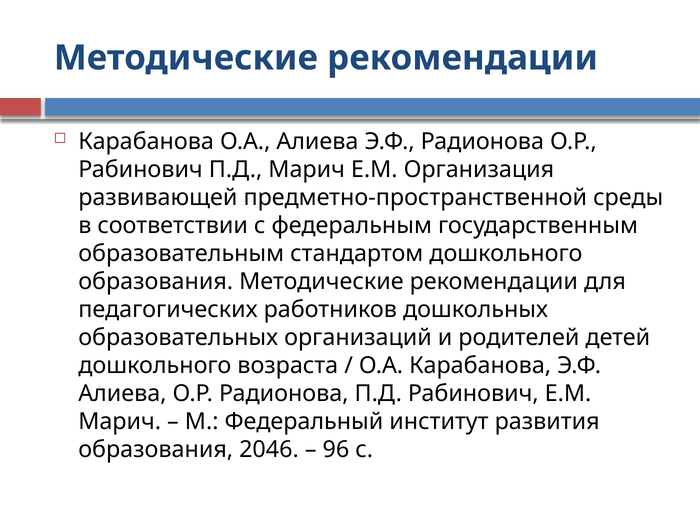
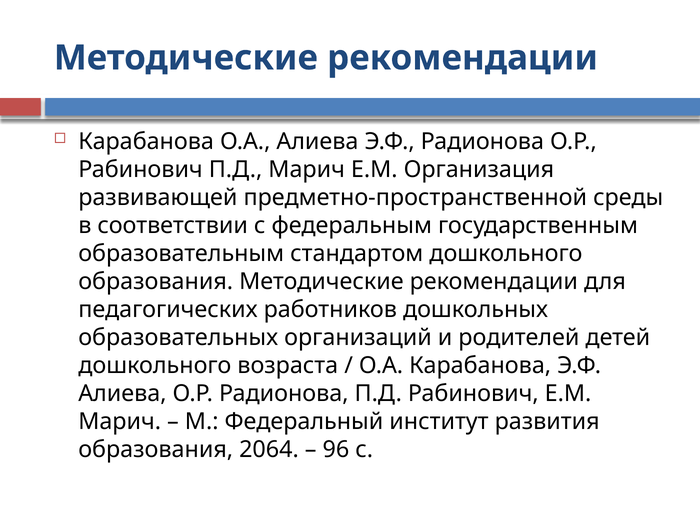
2046: 2046 -> 2064
